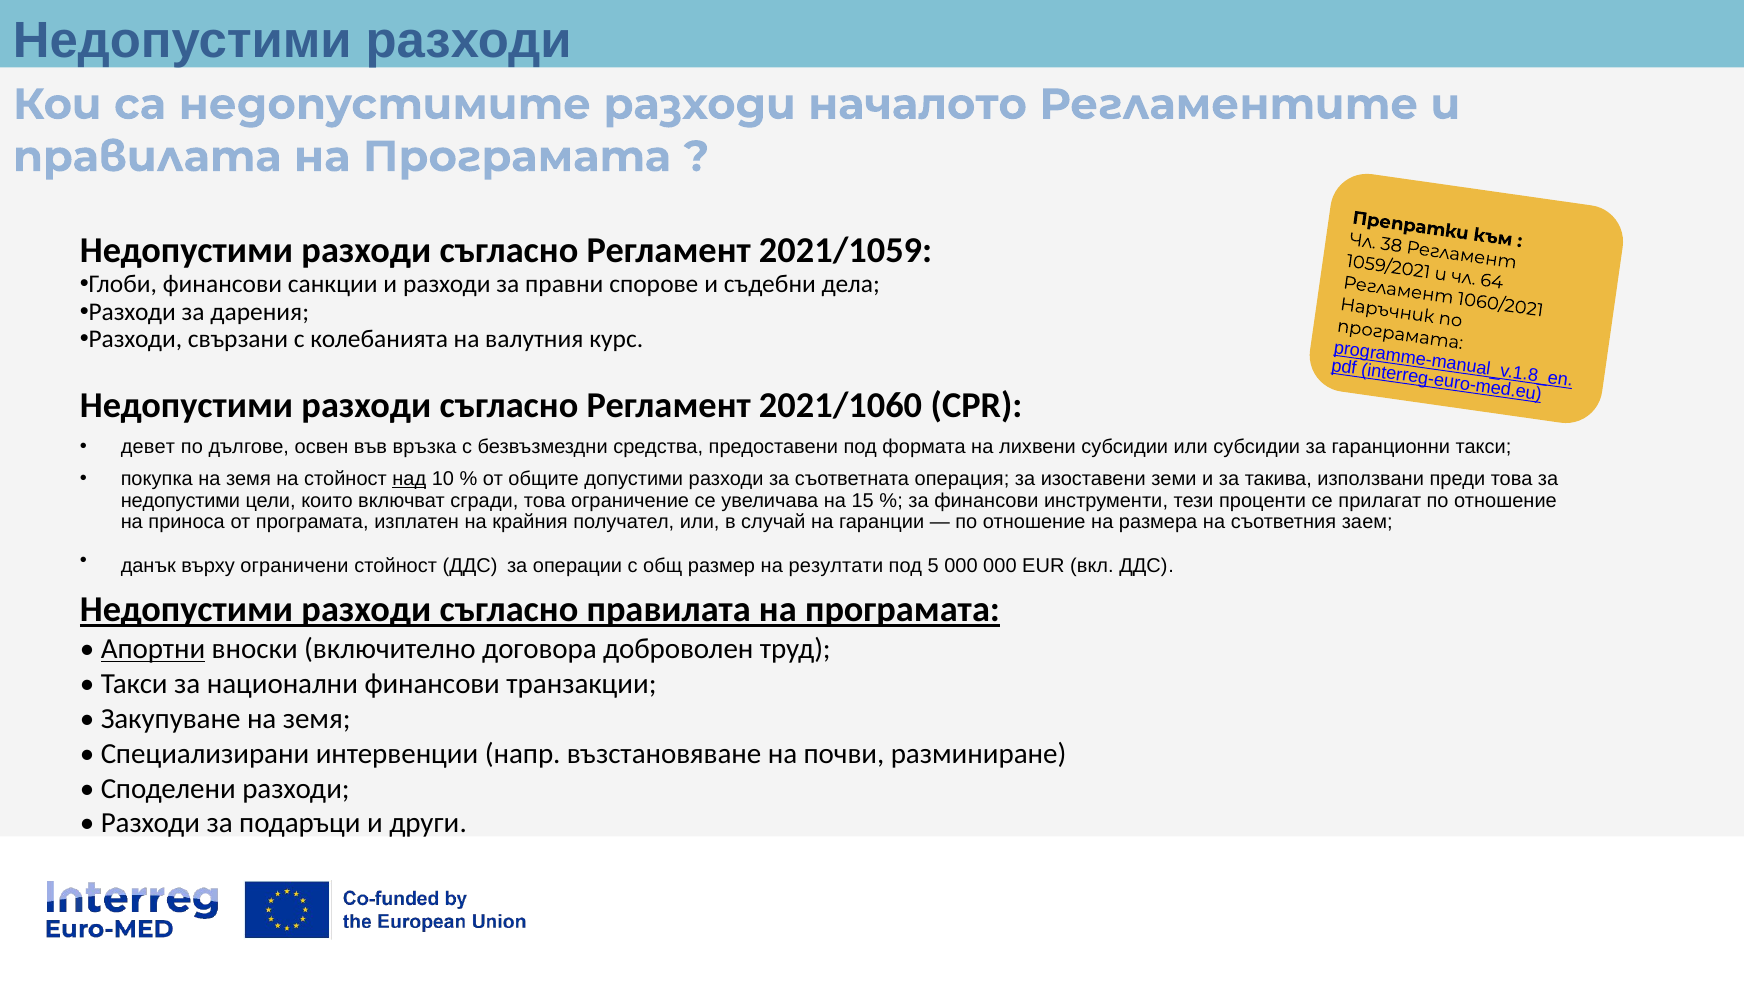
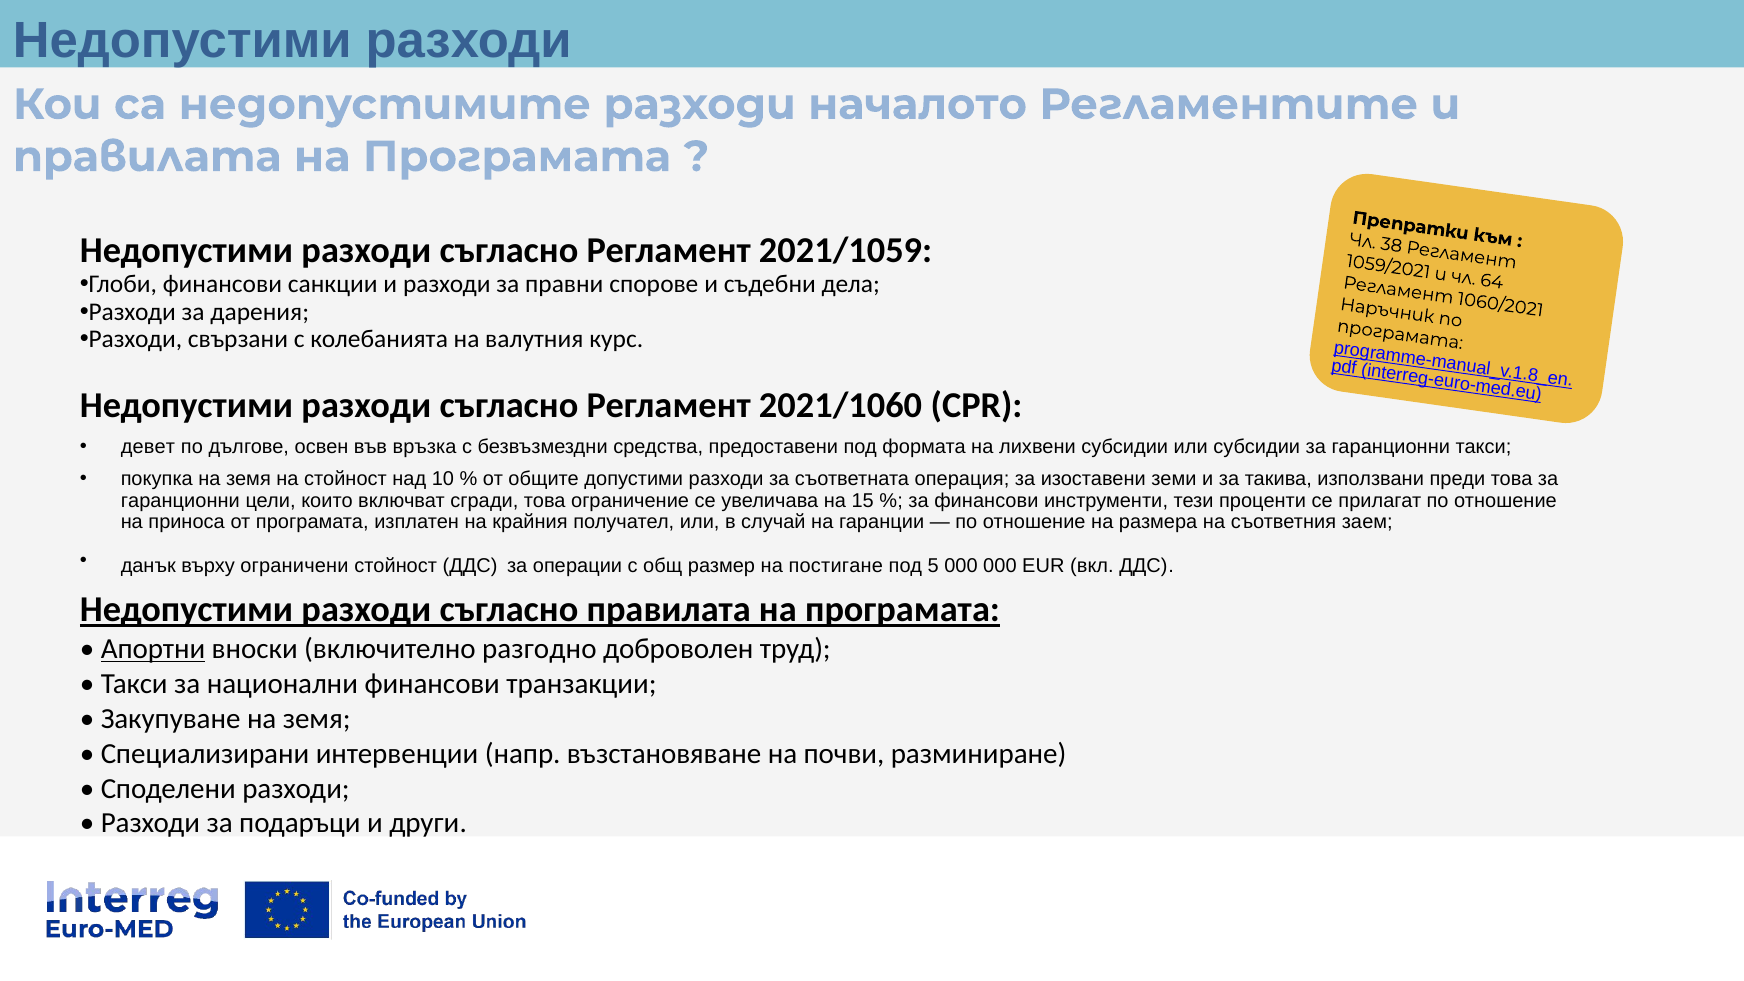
над underline: present -> none
недопустими at (180, 501): недопустими -> гаранционни
резултати: резултати -> постигане
договора: договора -> разгодно
